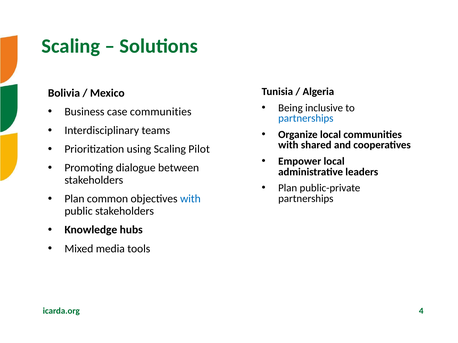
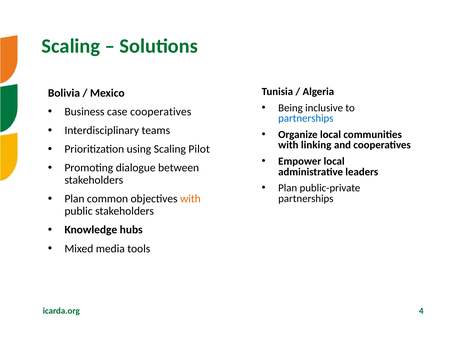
case communities: communities -> cooperatives
shared: shared -> linking
with at (190, 199) colour: blue -> orange
